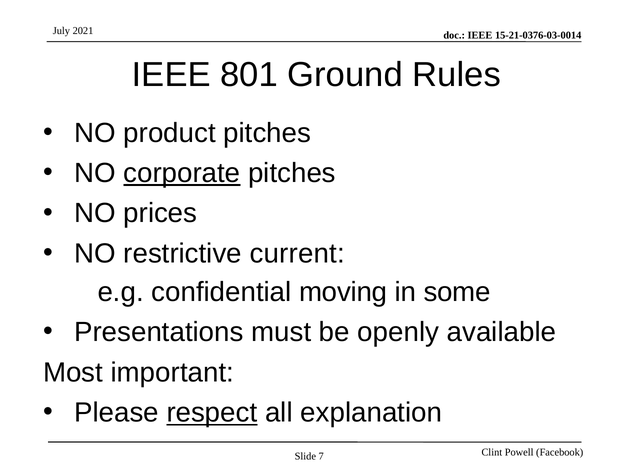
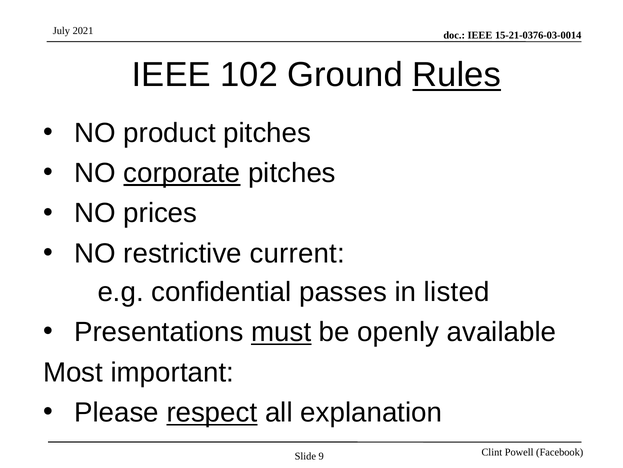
801: 801 -> 102
Rules underline: none -> present
moving: moving -> passes
some: some -> listed
must underline: none -> present
7: 7 -> 9
